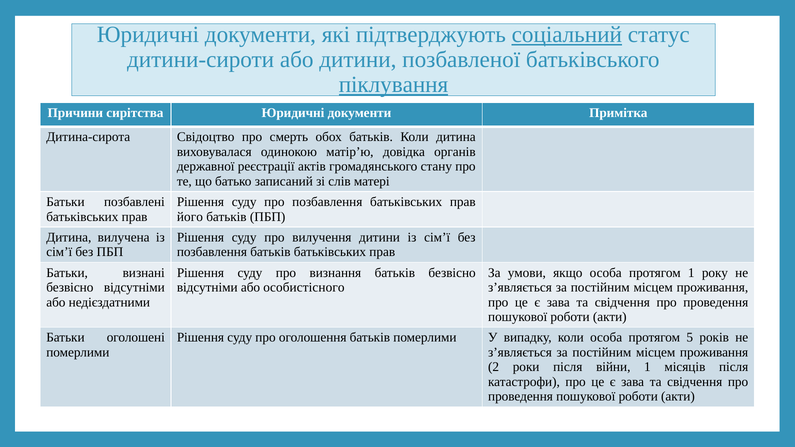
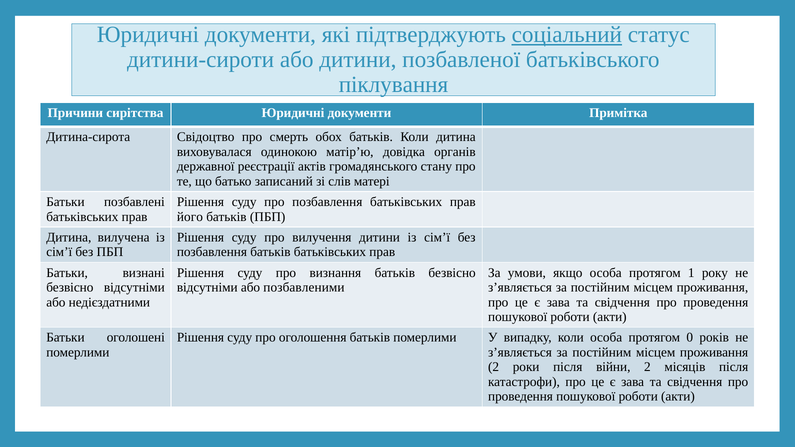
піклування underline: present -> none
особистісного: особистісного -> позбавленими
5: 5 -> 0
війни 1: 1 -> 2
